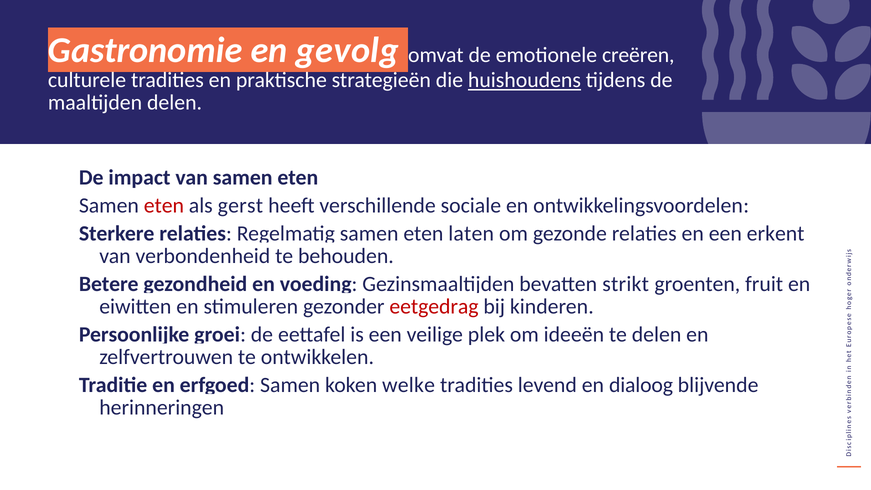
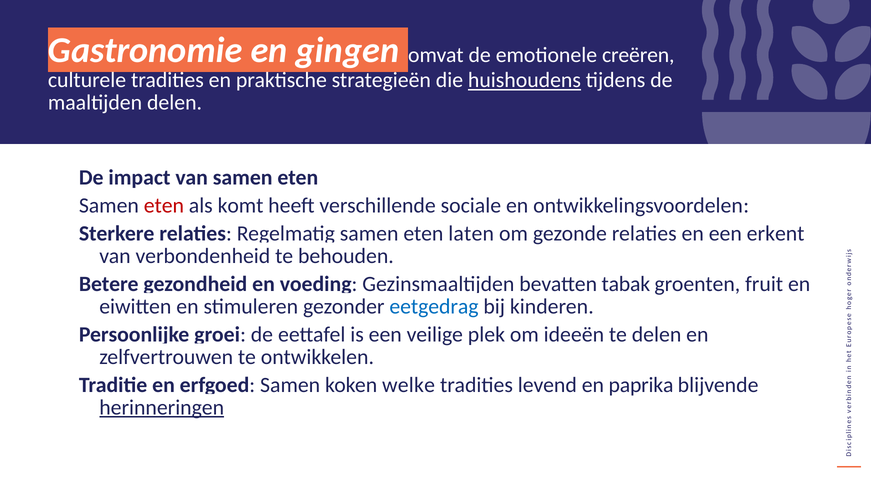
gevolg: gevolg -> gingen
gerst: gerst -> komt
strikt: strikt -> tabak
eetgedrag colour: red -> blue
dialoog: dialoog -> paprika
herinneringen underline: none -> present
